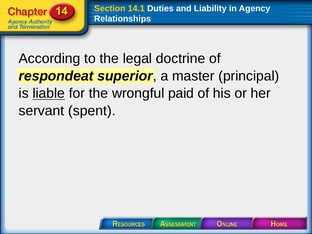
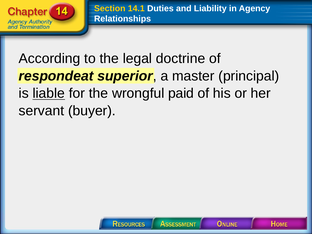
spent: spent -> buyer
